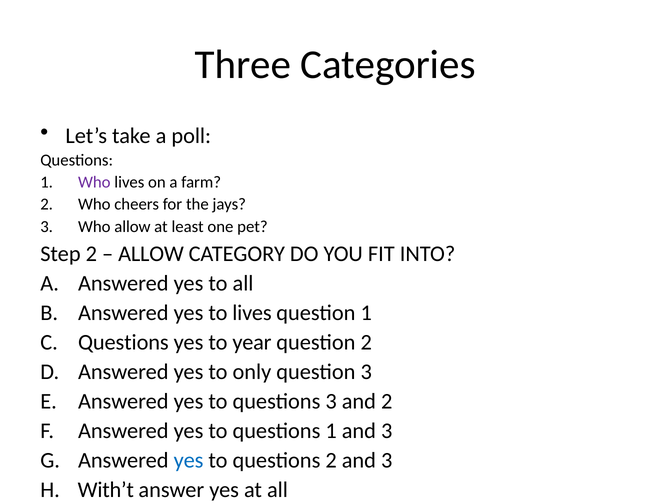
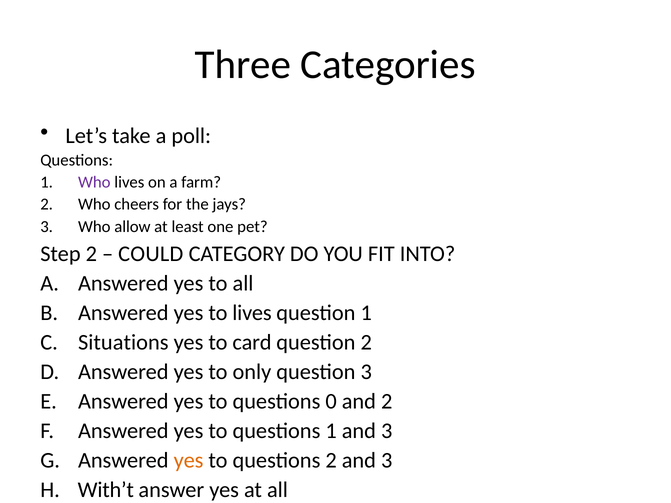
ALLOW at (151, 254): ALLOW -> COULD
Questions at (123, 342): Questions -> Situations
year: year -> card
questions 3: 3 -> 0
yes at (189, 460) colour: blue -> orange
